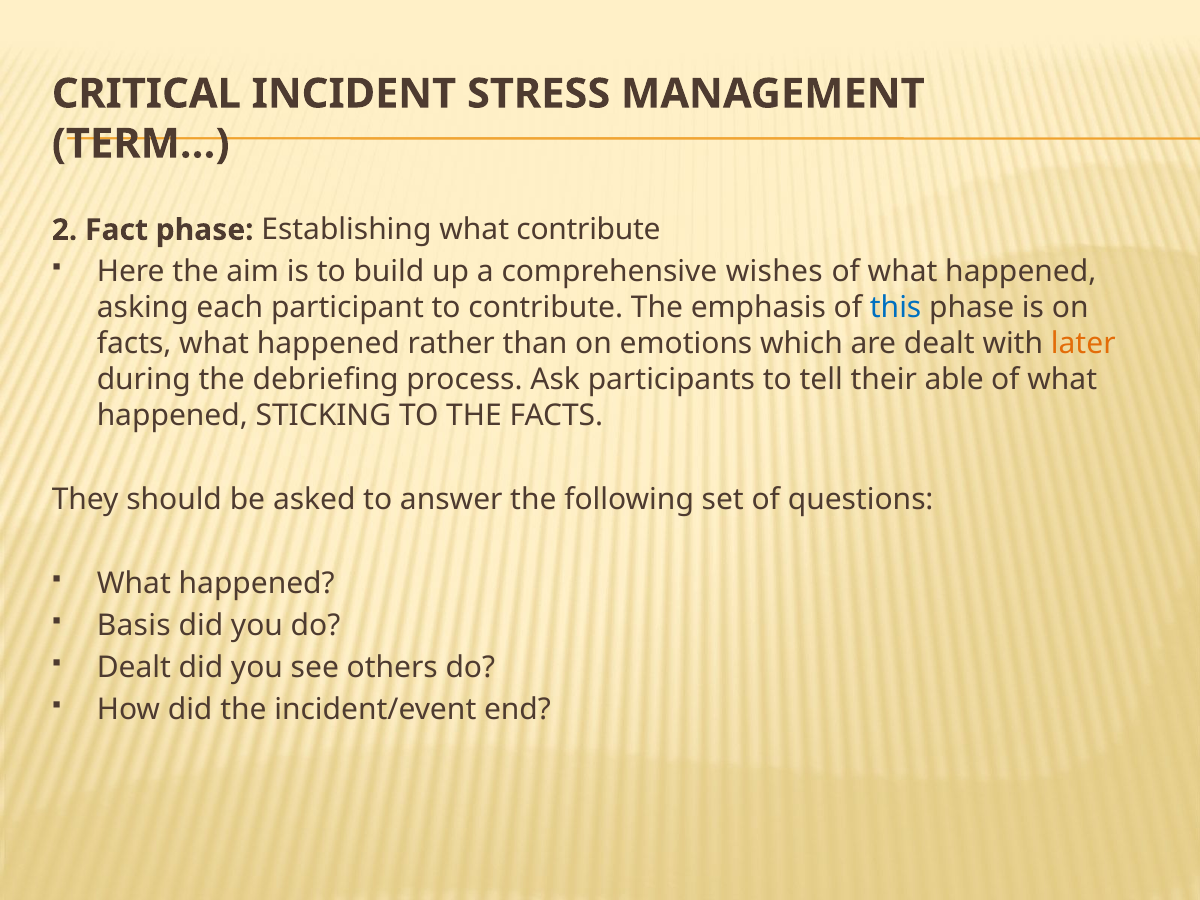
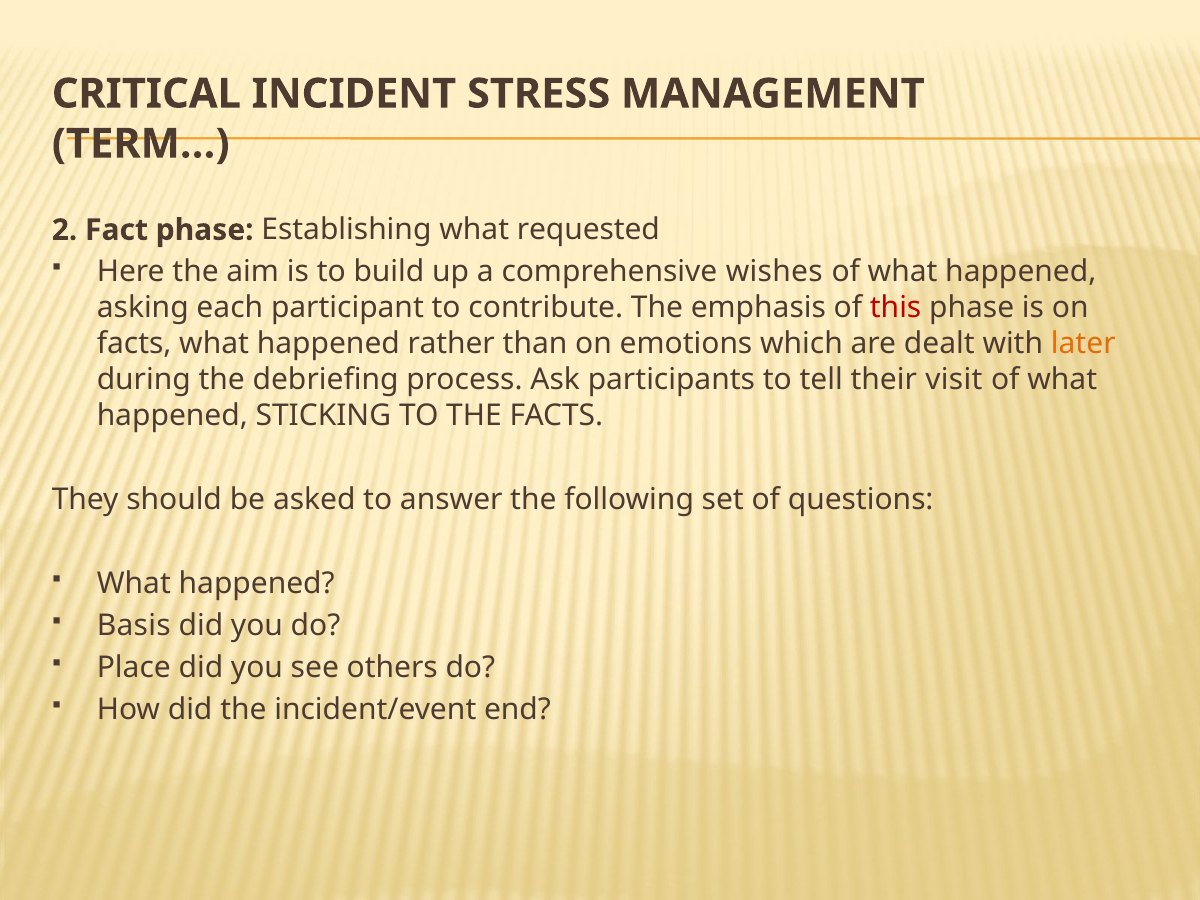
what contribute: contribute -> requested
this colour: blue -> red
able: able -> visit
Dealt at (134, 668): Dealt -> Place
